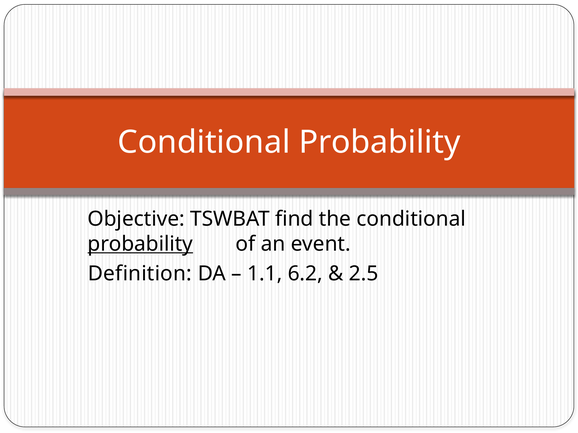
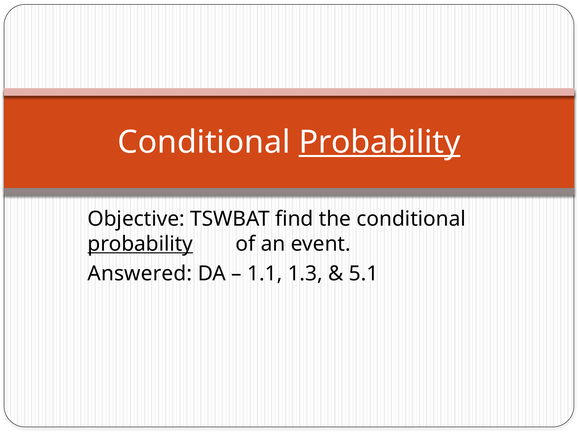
Probability at (380, 142) underline: none -> present
Definition: Definition -> Answered
6.2: 6.2 -> 1.3
2.5: 2.5 -> 5.1
